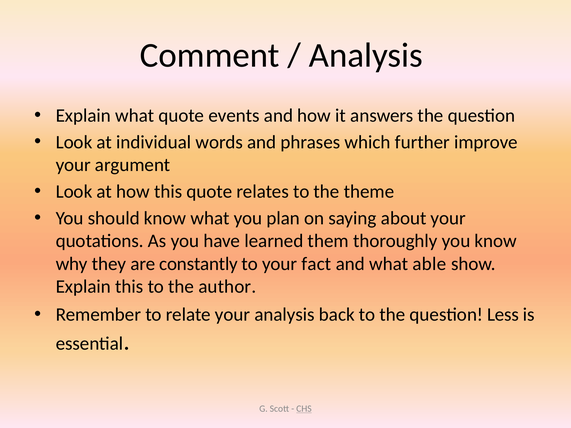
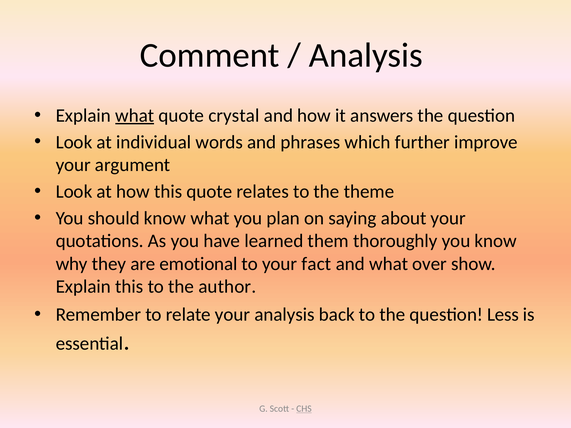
what at (135, 116) underline: none -> present
events: events -> crystal
constantly: constantly -> emotional
able: able -> over
